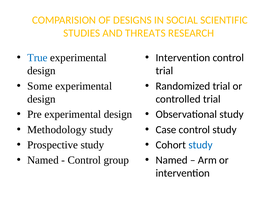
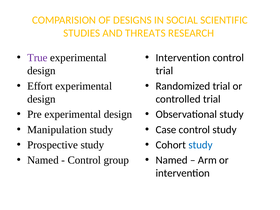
True colour: blue -> purple
Some: Some -> Effort
Methodology: Methodology -> Manipulation
